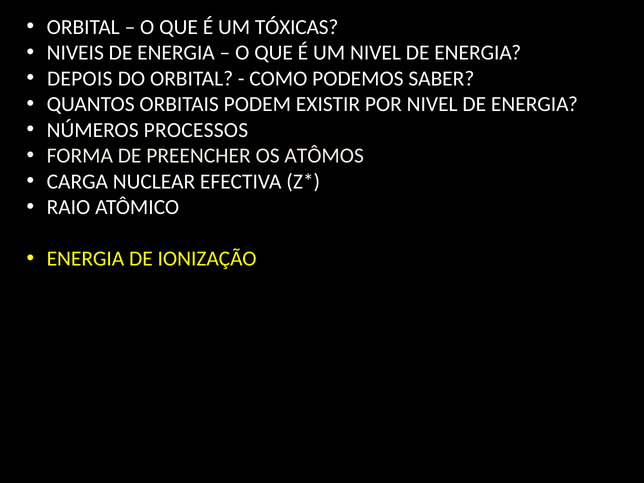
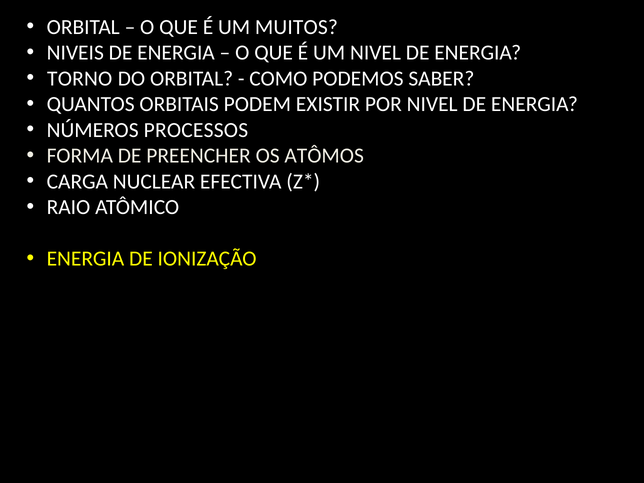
TÓXICAS: TÓXICAS -> MUITOS
DEPOIS: DEPOIS -> TORNO
